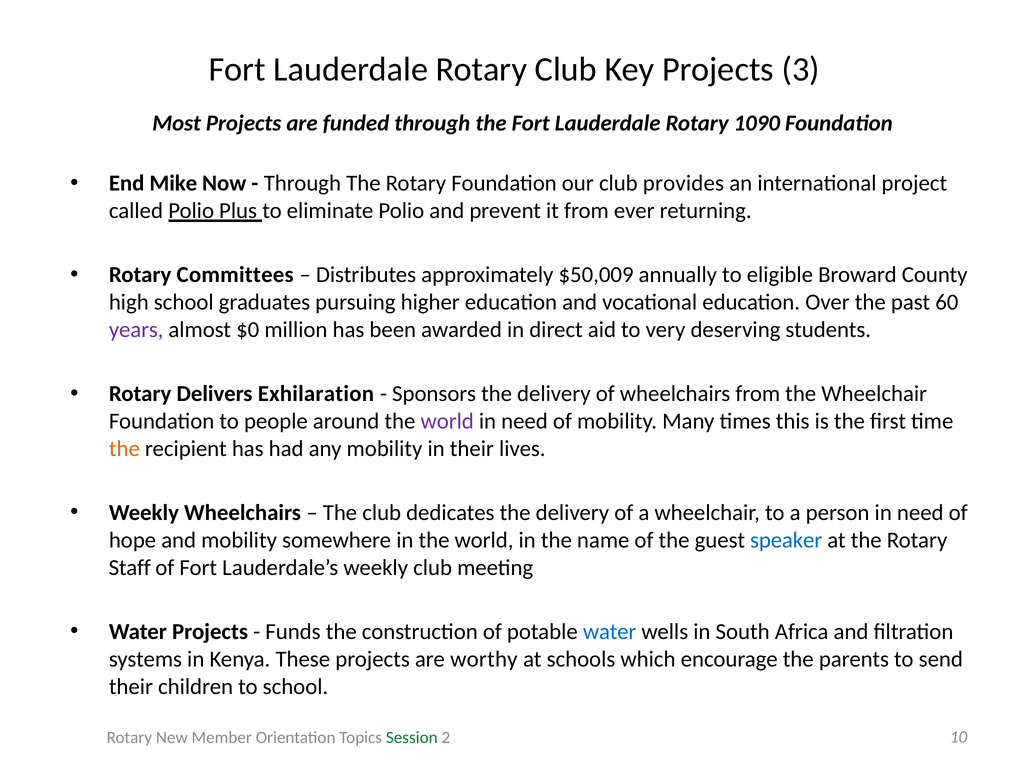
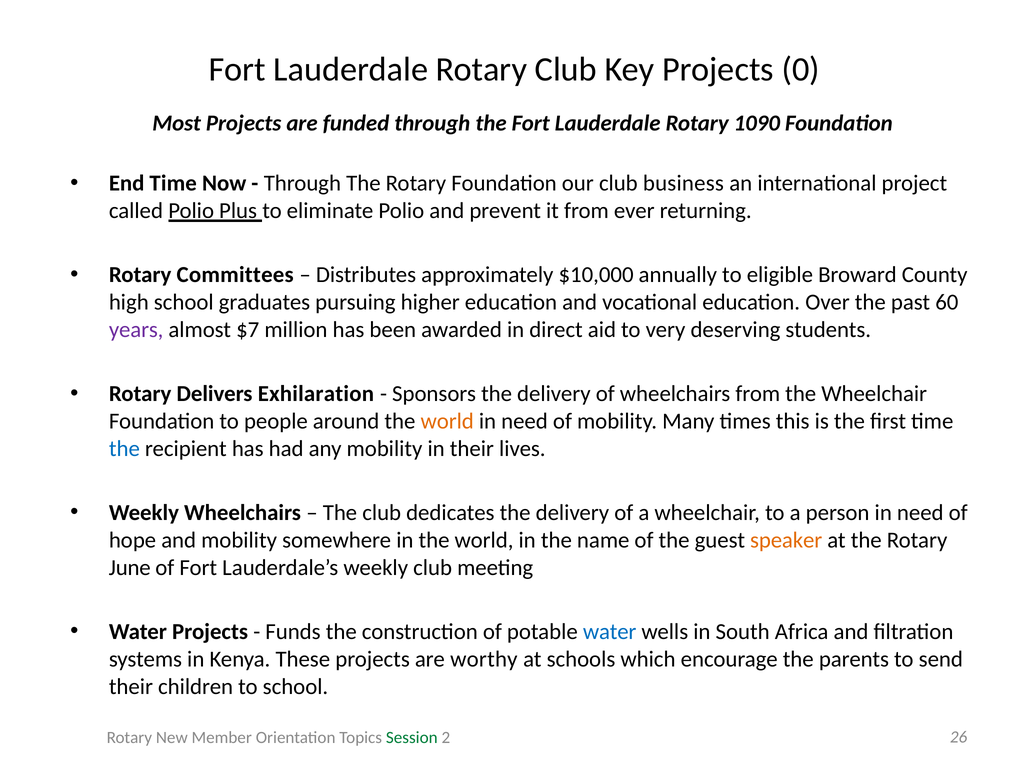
3: 3 -> 0
End Mike: Mike -> Time
provides: provides -> business
$50,009: $50,009 -> $10,000
$0: $0 -> $7
world at (447, 421) colour: purple -> orange
the at (124, 449) colour: orange -> blue
speaker colour: blue -> orange
Staff: Staff -> June
10: 10 -> 26
